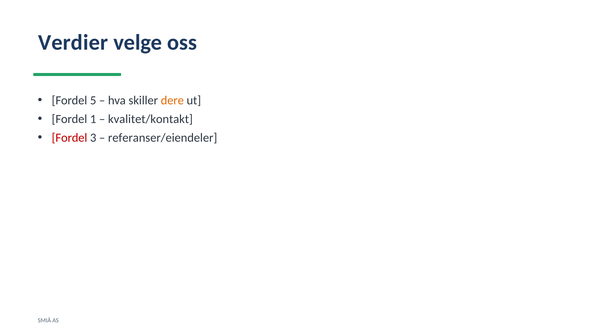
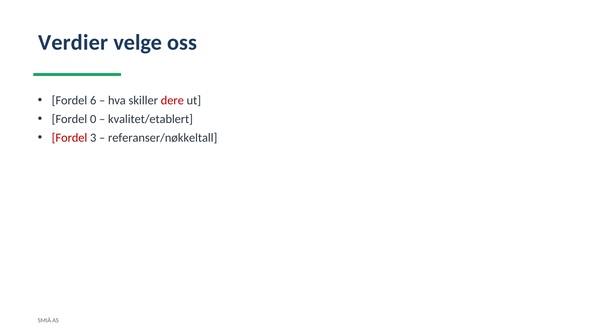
5: 5 -> 6
dere colour: orange -> red
1: 1 -> 0
kvalitet/kontakt: kvalitet/kontakt -> kvalitet/etablert
referanser/eiendeler: referanser/eiendeler -> referanser/nøkkeltall
